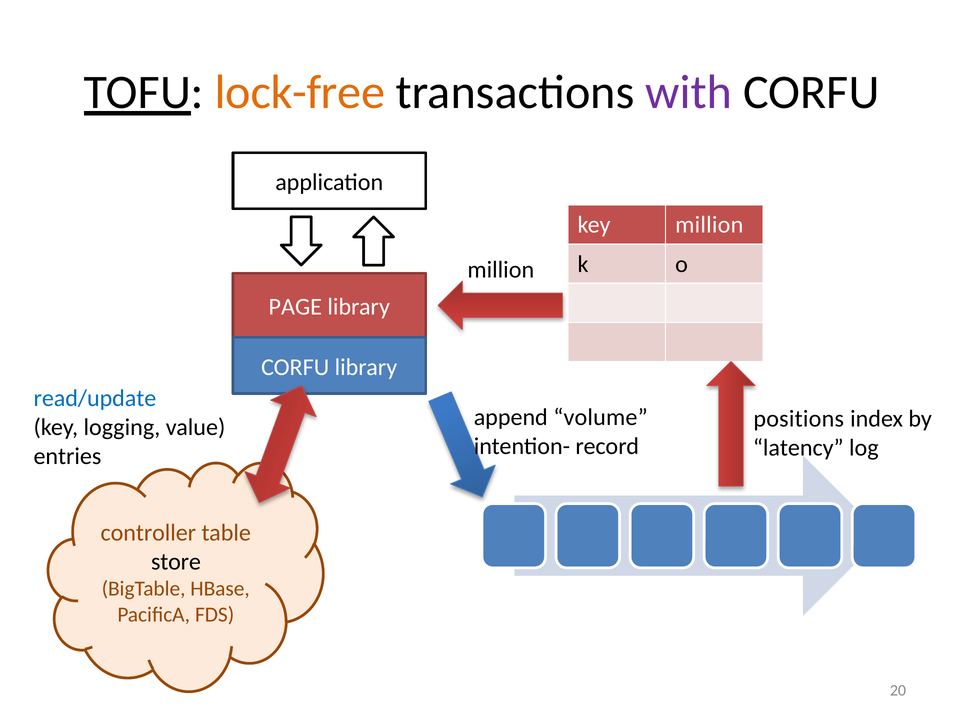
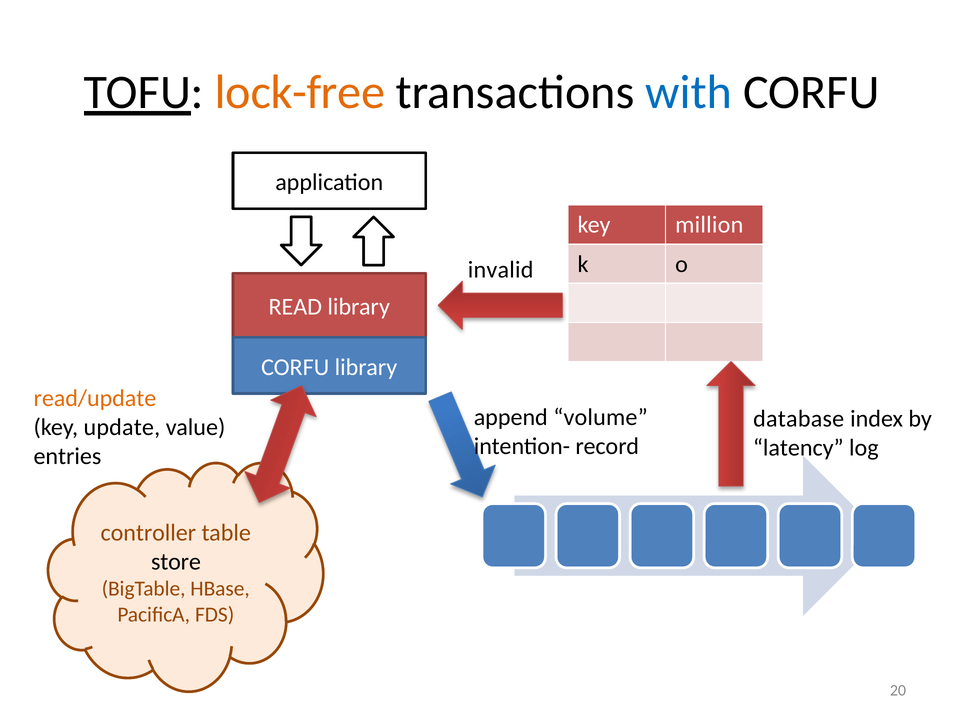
with colour: purple -> blue
million at (501, 270): million -> invalid
PAGE: PAGE -> READ
read/update colour: blue -> orange
positions: positions -> database
logging: logging -> update
